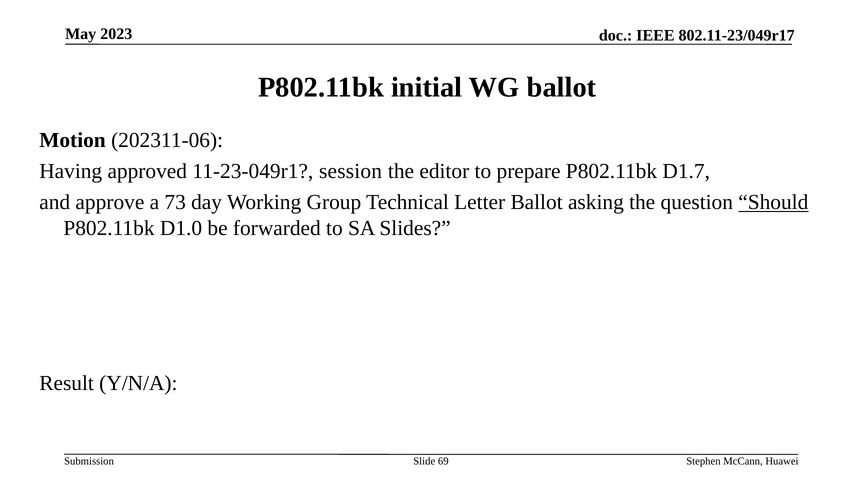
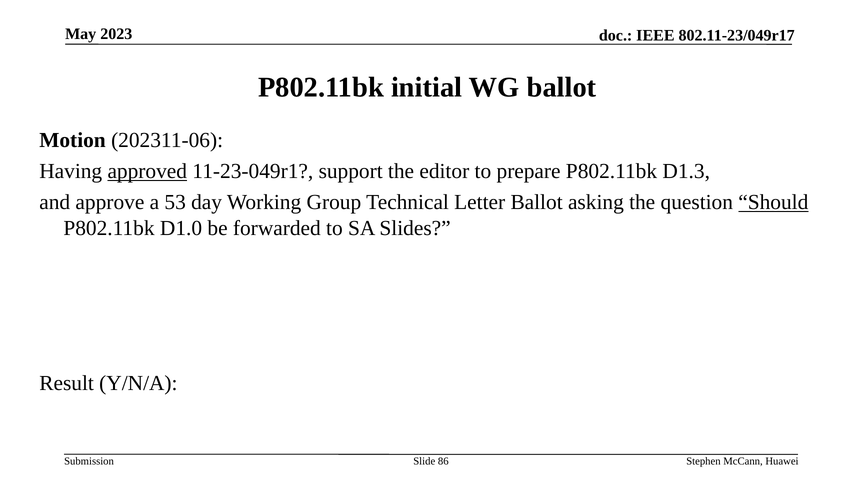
approved underline: none -> present
session: session -> support
D1.7: D1.7 -> D1.3
73: 73 -> 53
69: 69 -> 86
